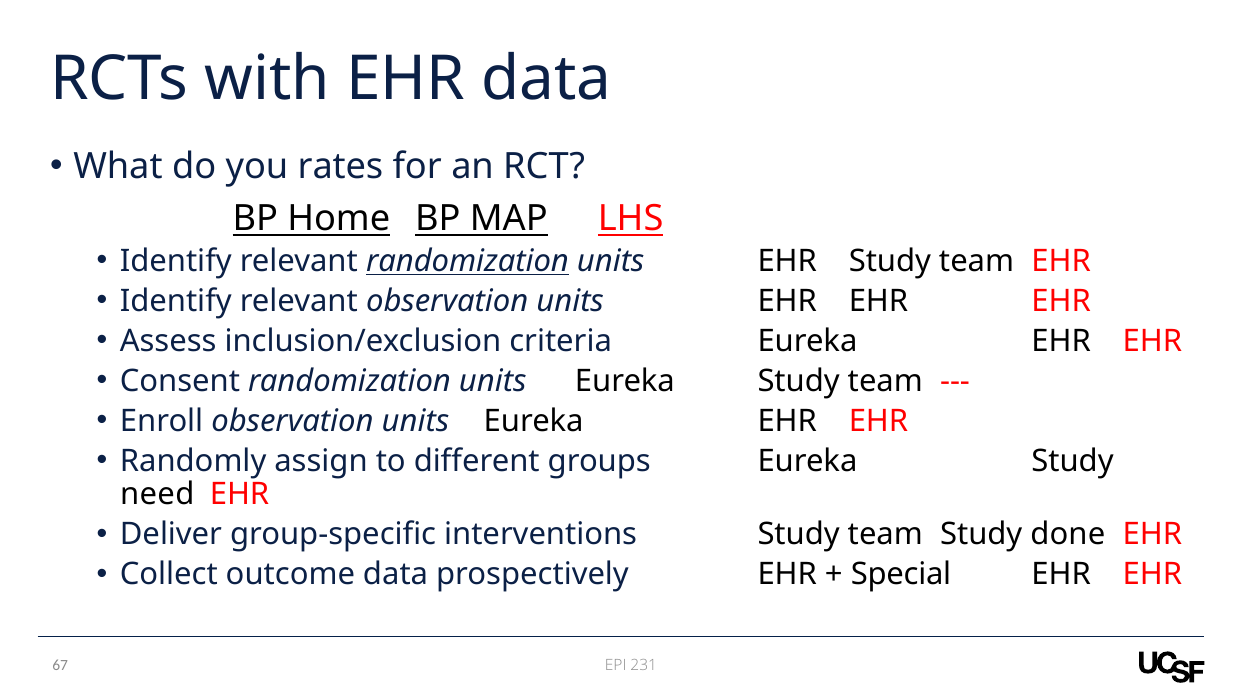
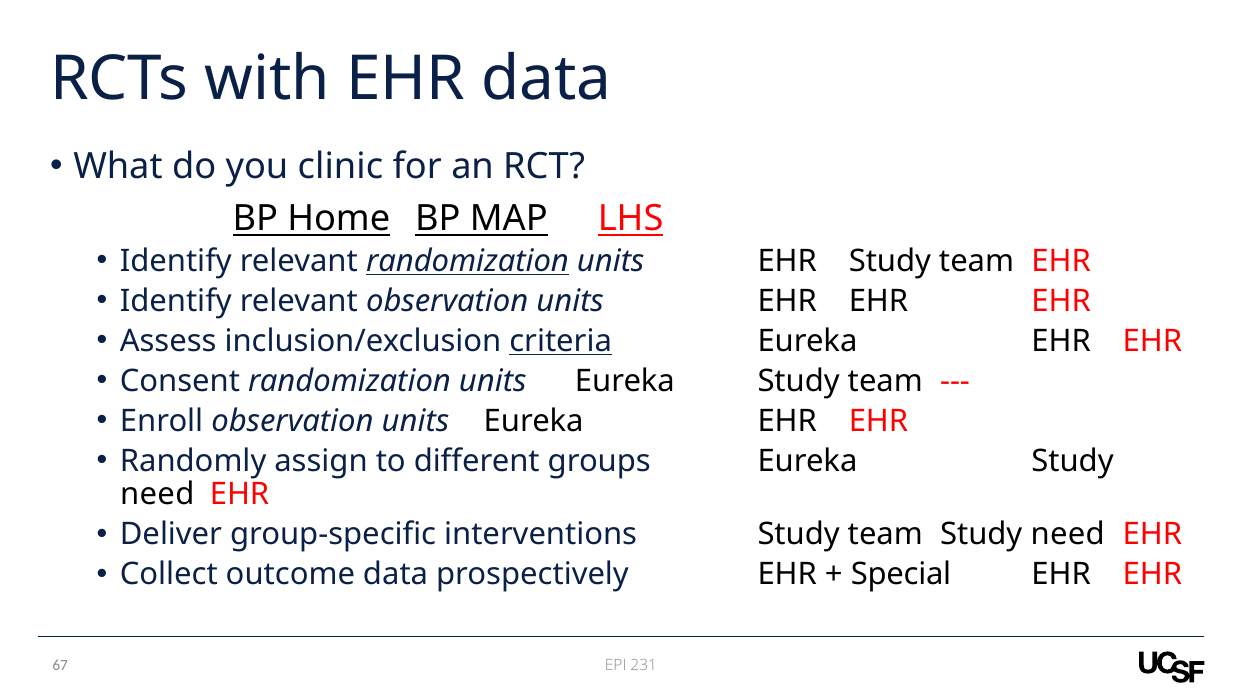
rates: rates -> clinic
criteria underline: none -> present
team Study done: done -> need
